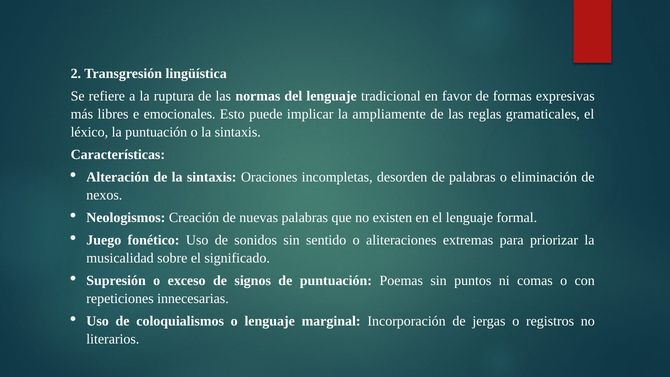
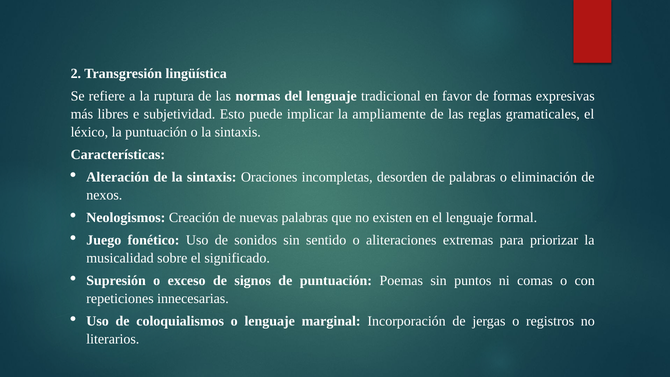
emocionales: emocionales -> subjetividad
